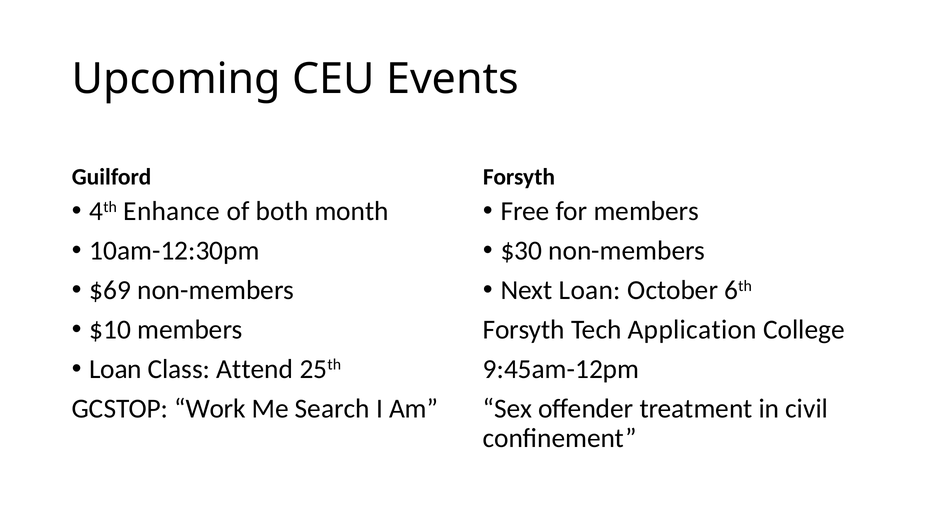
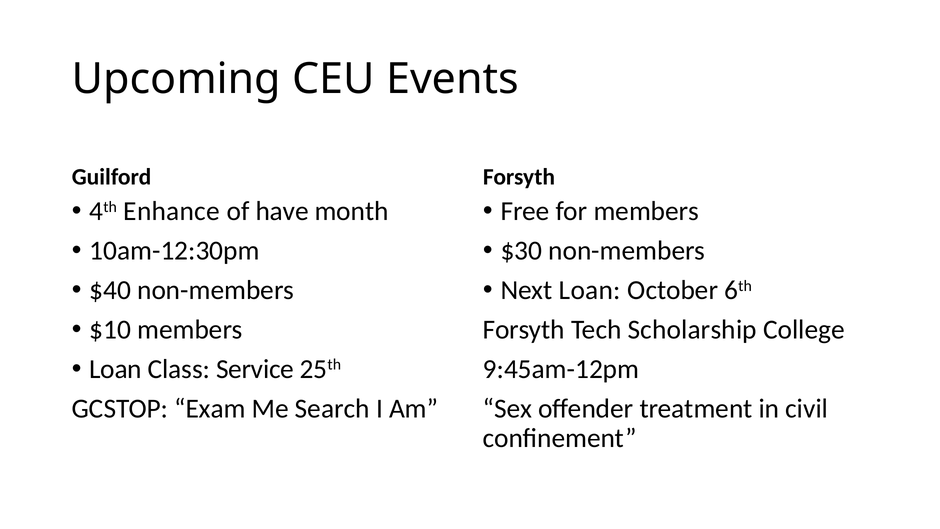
both: both -> have
$69: $69 -> $40
Application: Application -> Scholarship
Attend: Attend -> Service
Work: Work -> Exam
